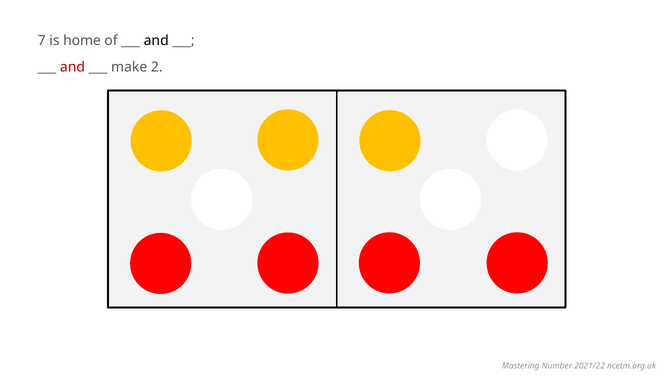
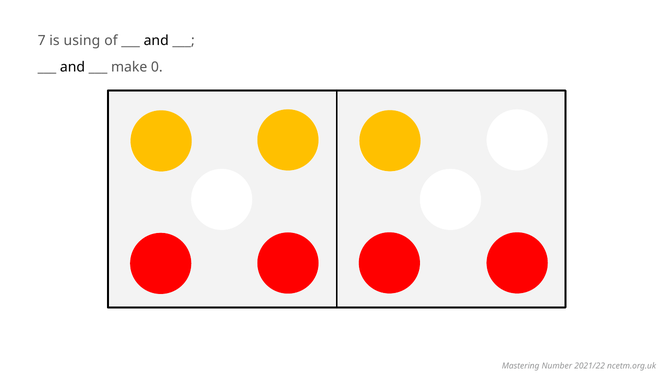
home: home -> using
and at (73, 67) colour: red -> black
2: 2 -> 0
